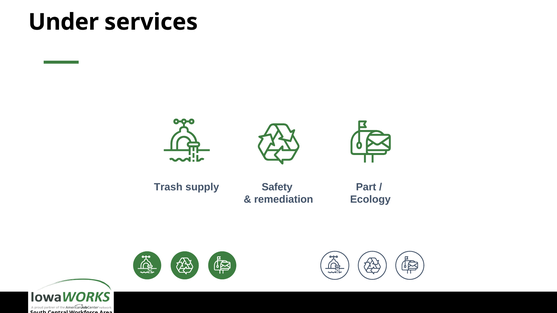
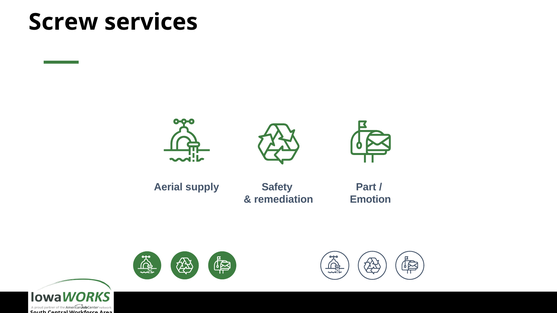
Under: Under -> Screw
Trash: Trash -> Aerial
Ecology: Ecology -> Emotion
